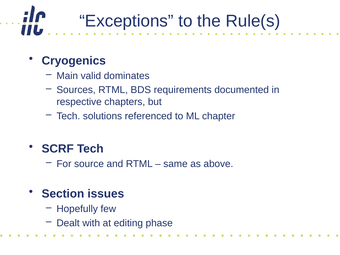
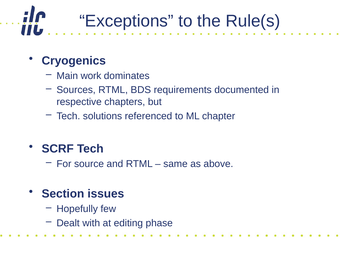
valid: valid -> work
